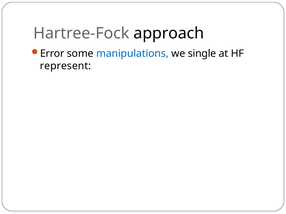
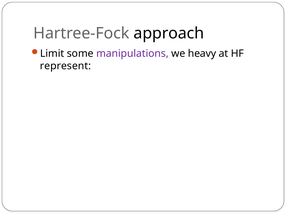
Error: Error -> Limit
manipulations colour: blue -> purple
single: single -> heavy
